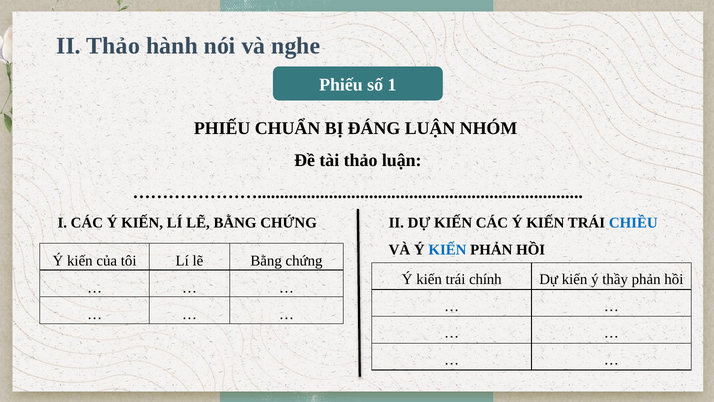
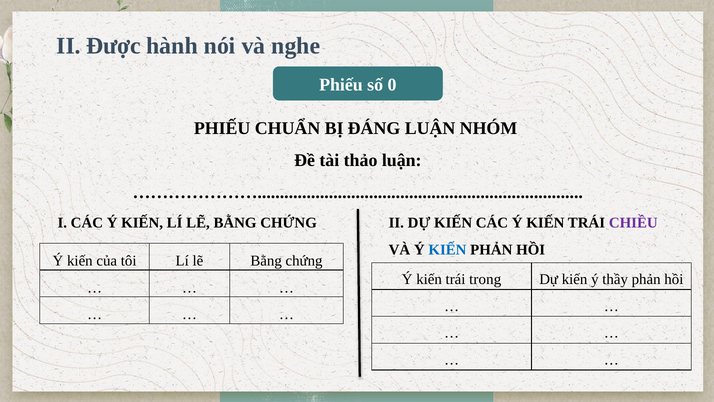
II Thảo: Thảo -> Được
1: 1 -> 0
CHIỀU colour: blue -> purple
chính: chính -> trong
